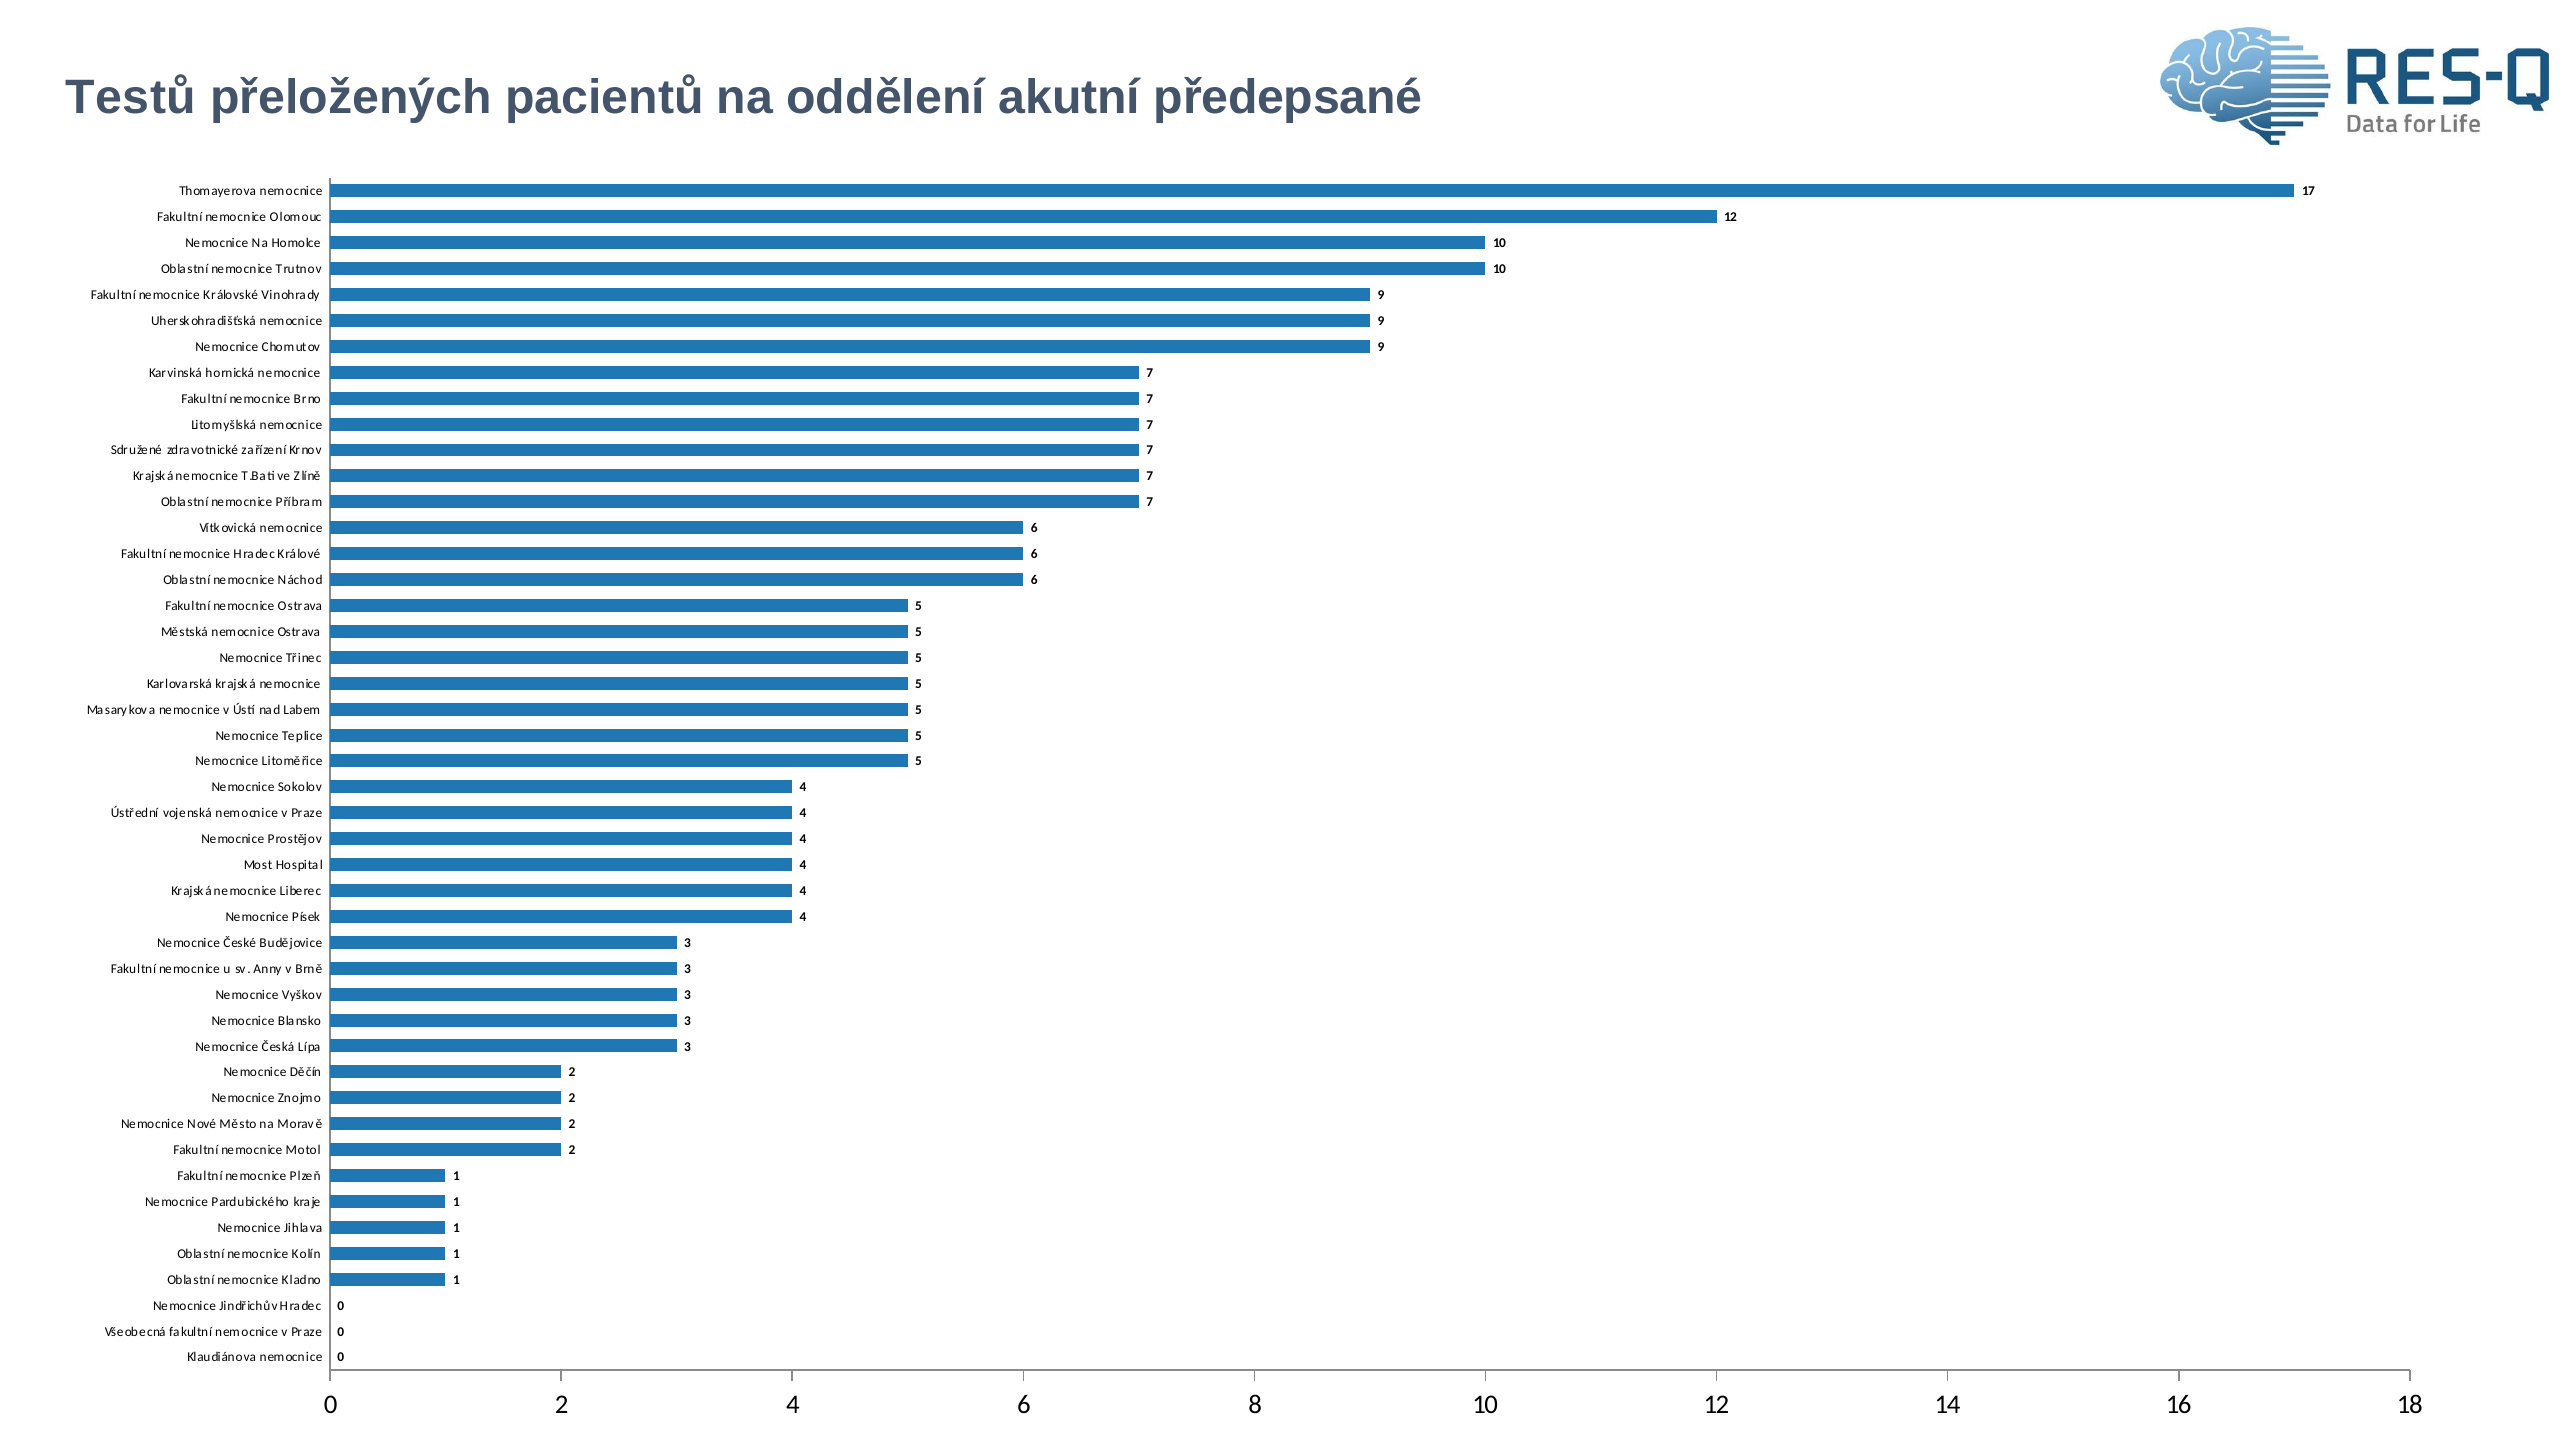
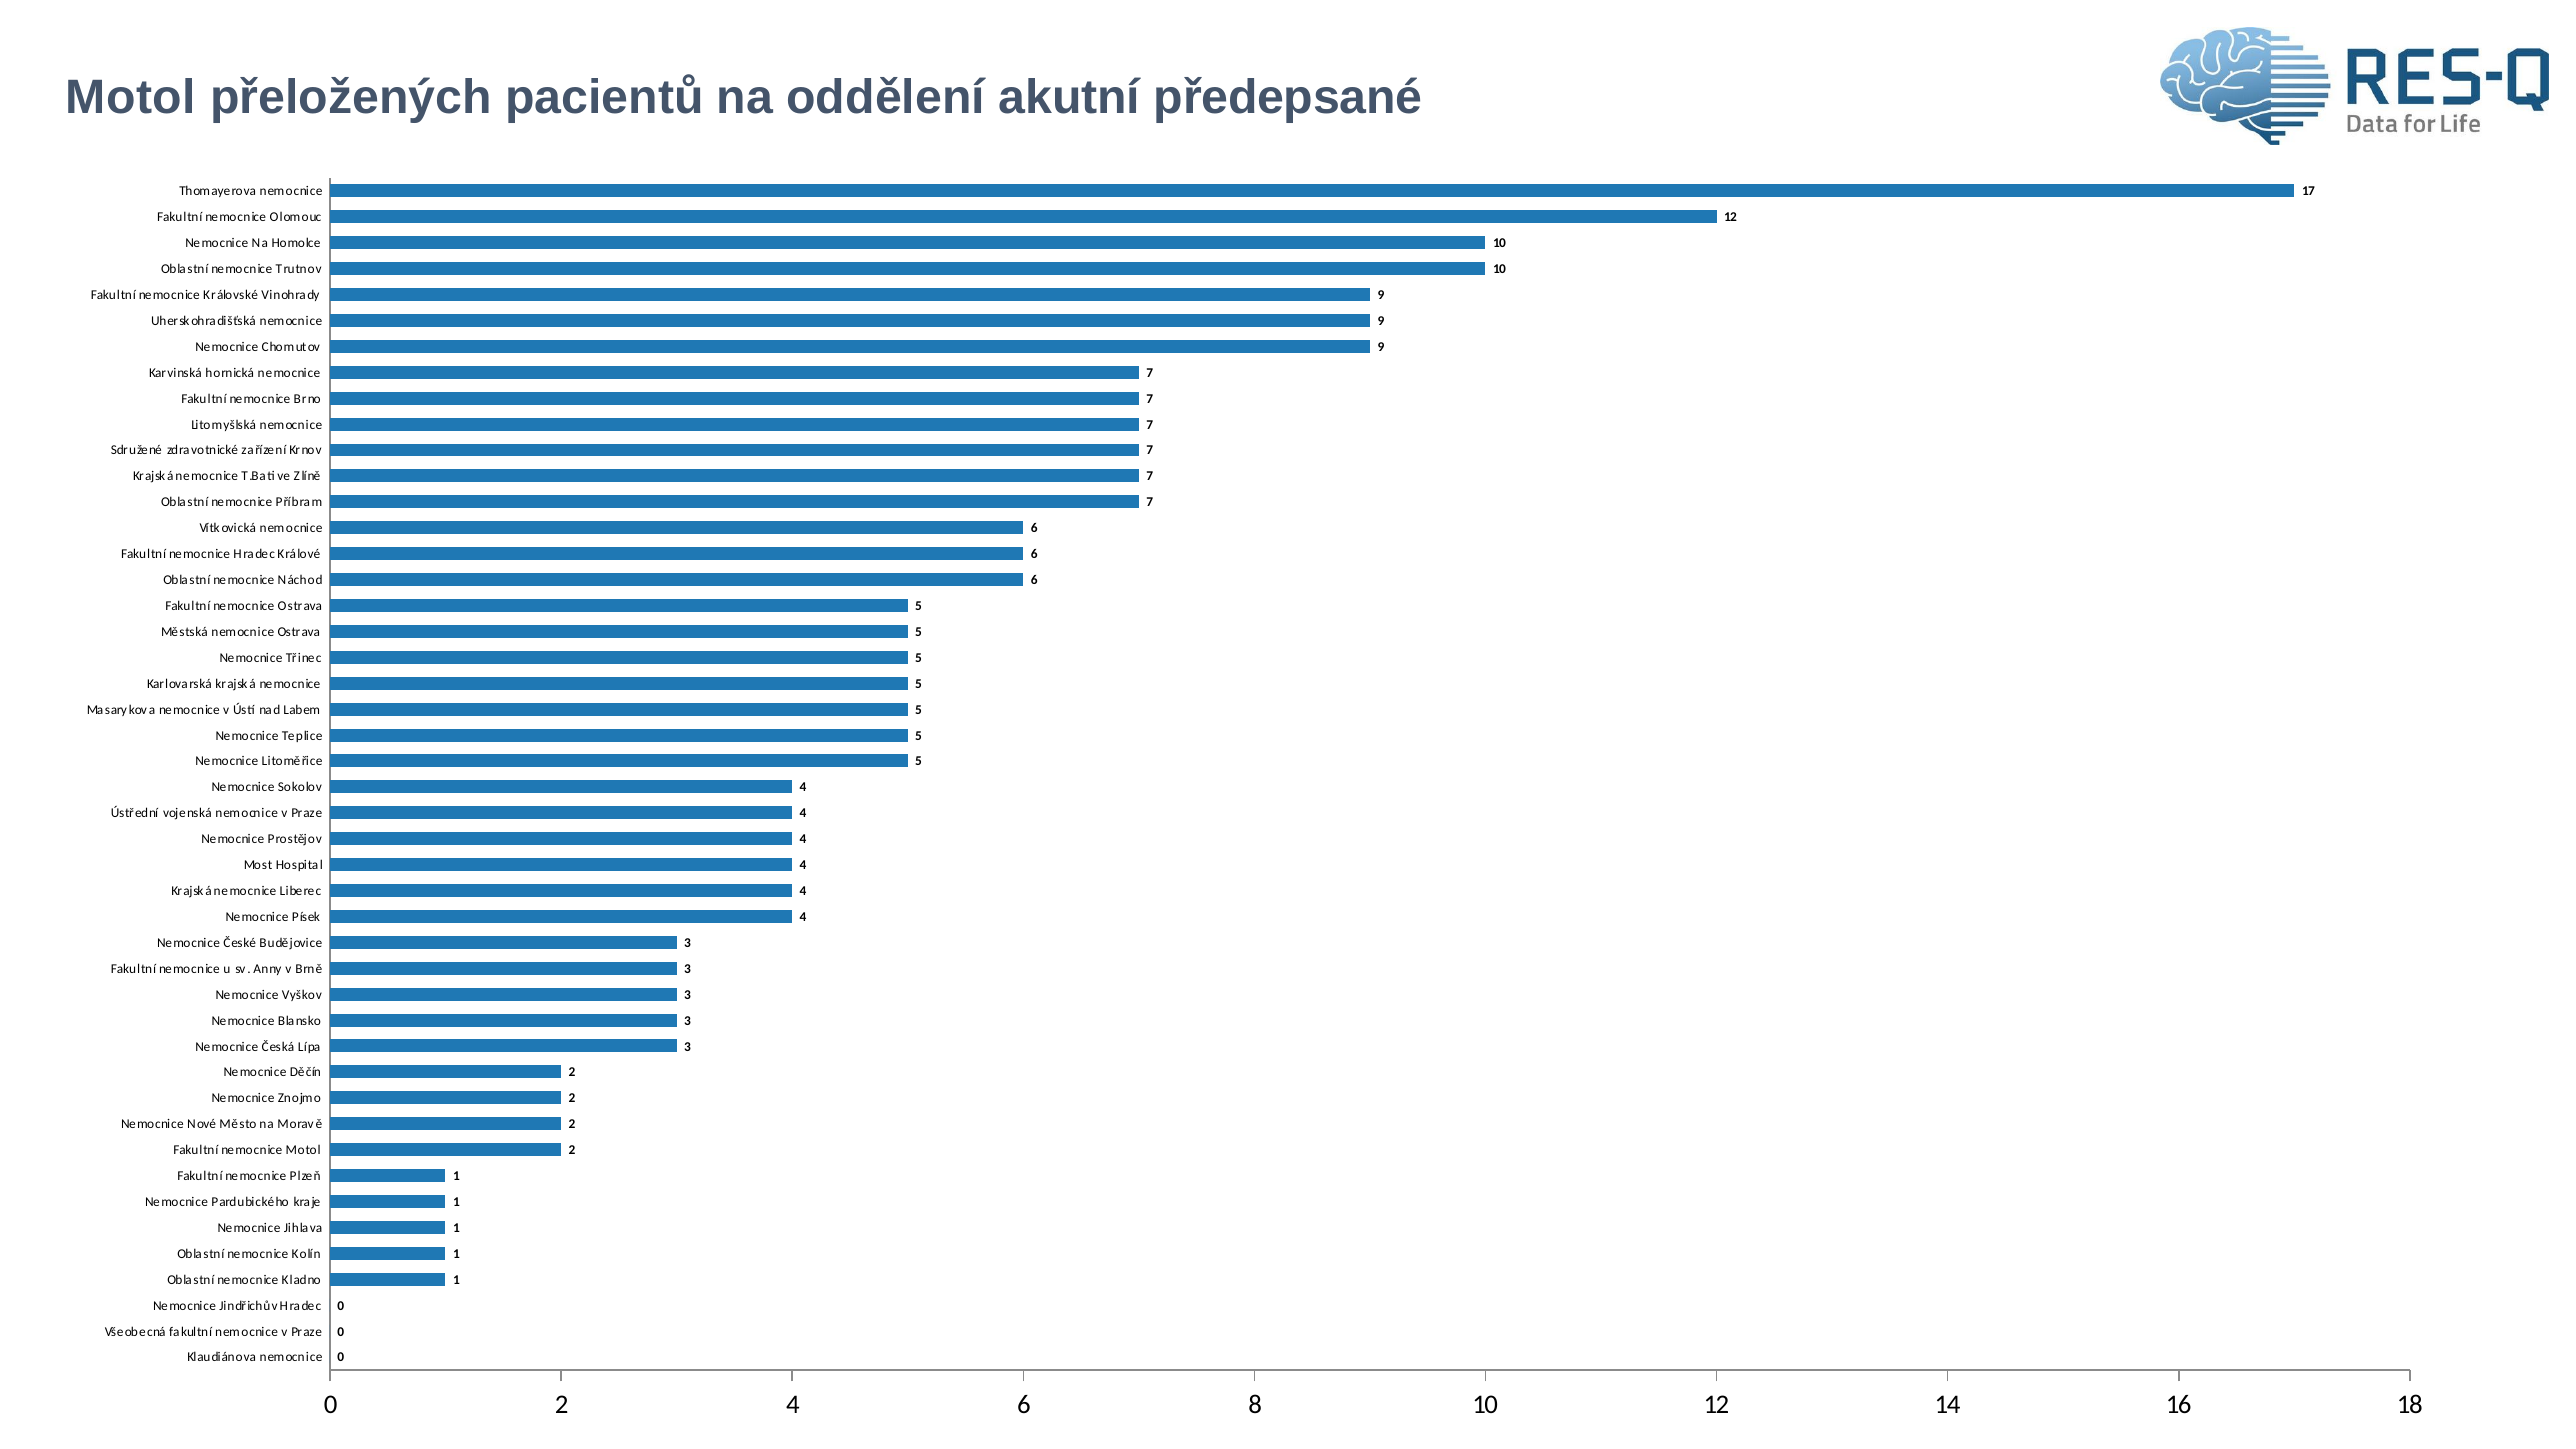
Testů at (131, 98): Testů -> Motol
